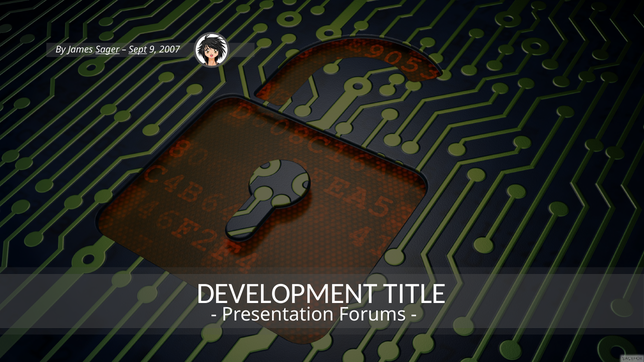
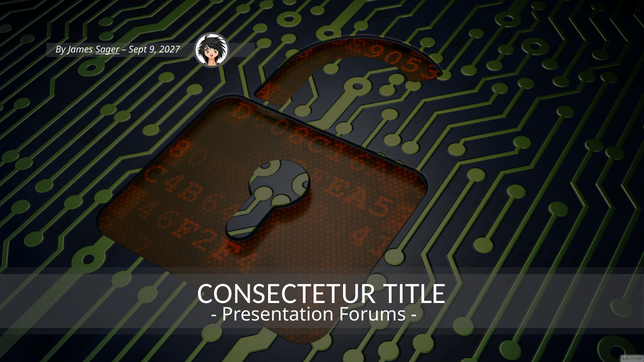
Sept underline: present -> none
2007: 2007 -> 2027
DEVELOPMENT: DEVELOPMENT -> CONSECTETUR
